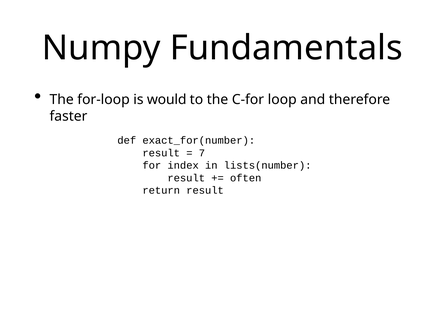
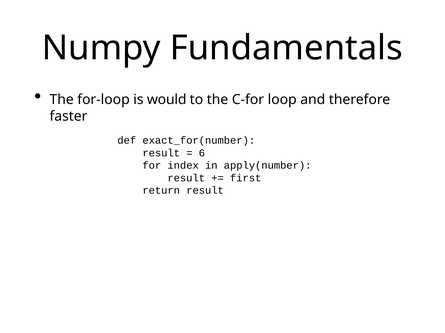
7: 7 -> 6
lists(number: lists(number -> apply(number
often: often -> first
